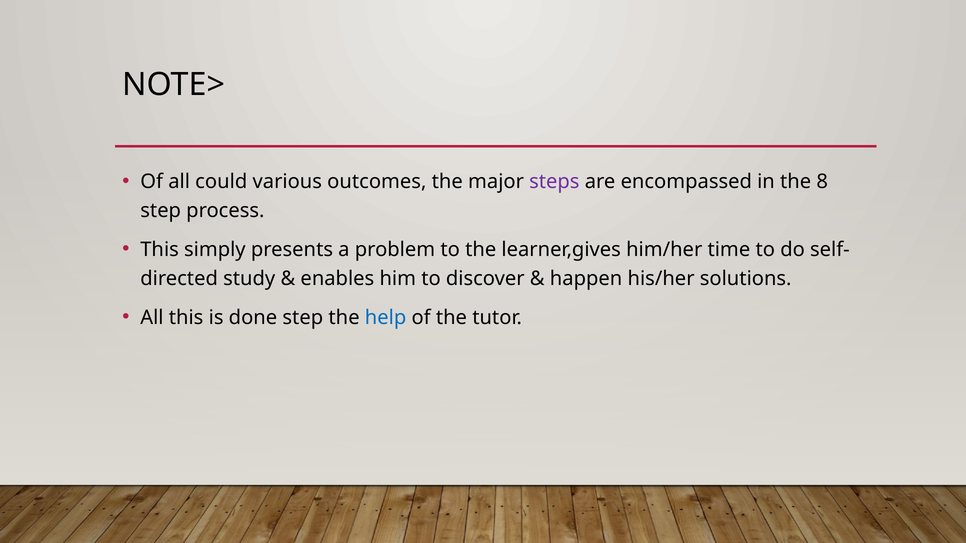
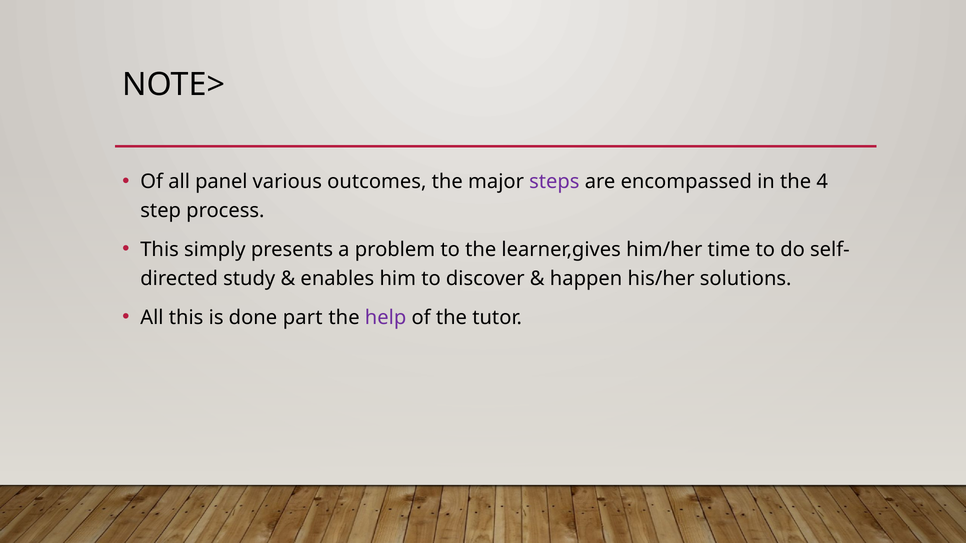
could: could -> panel
8: 8 -> 4
done step: step -> part
help colour: blue -> purple
